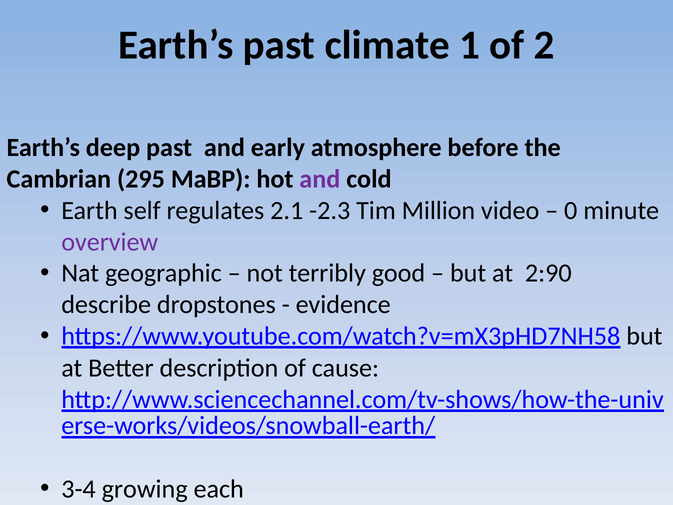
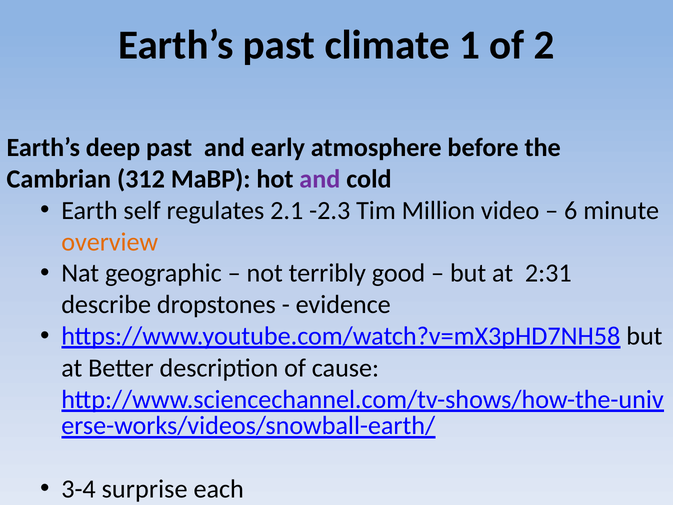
295: 295 -> 312
0: 0 -> 6
overview colour: purple -> orange
2:90: 2:90 -> 2:31
growing: growing -> surprise
